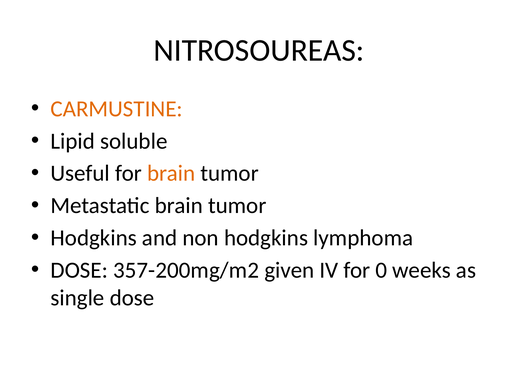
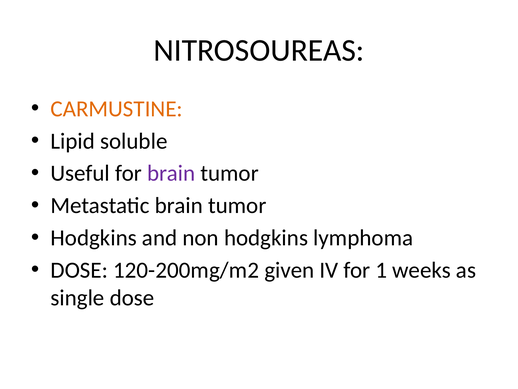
brain at (171, 173) colour: orange -> purple
357-200mg/m2: 357-200mg/m2 -> 120-200mg/m2
0: 0 -> 1
